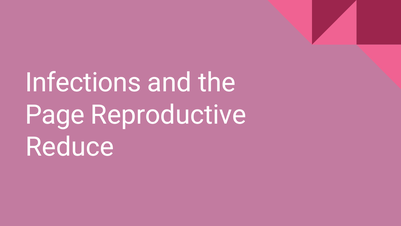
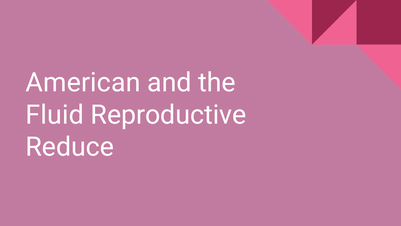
Infections: Infections -> American
Page: Page -> Fluid
